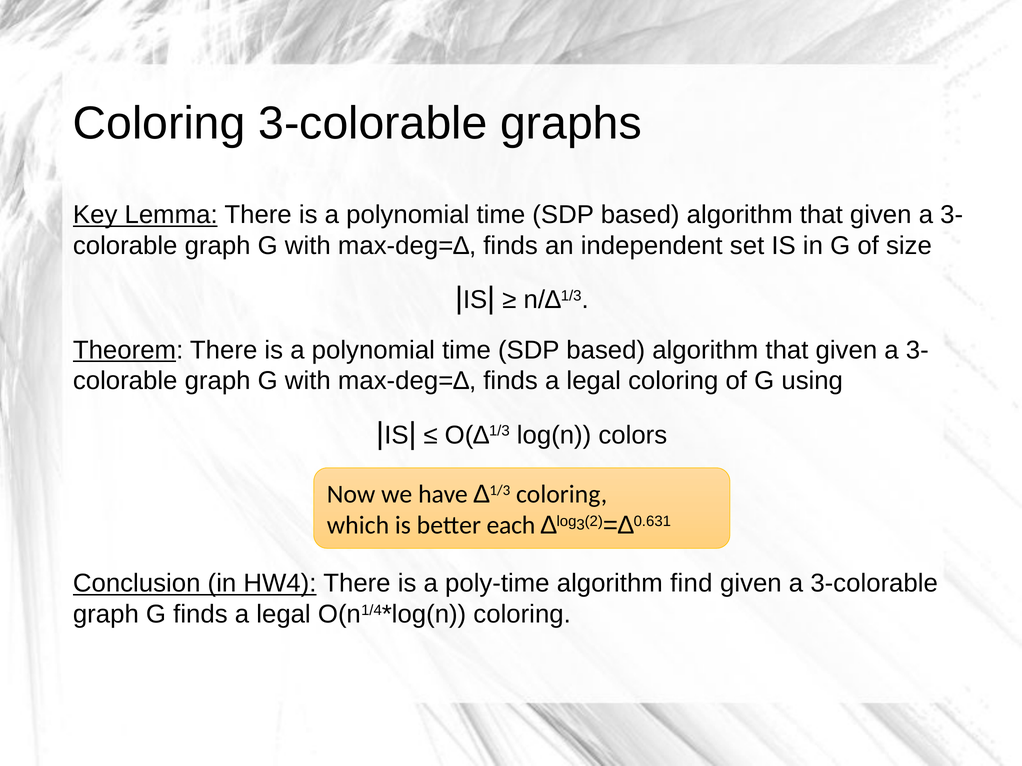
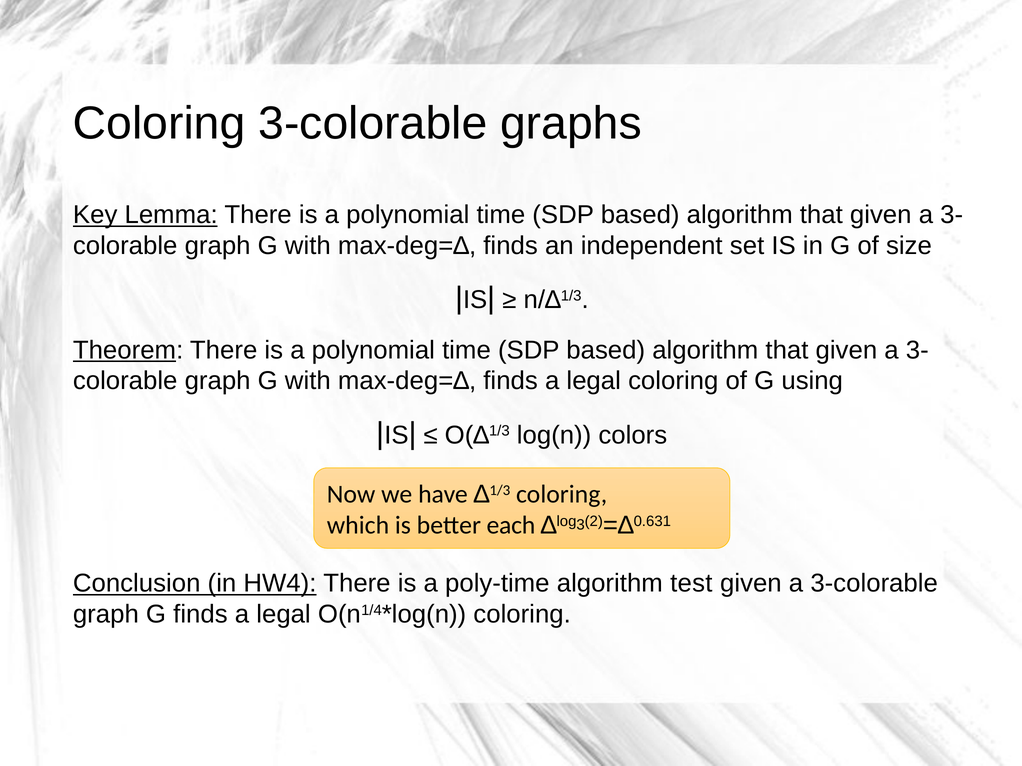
find: find -> test
